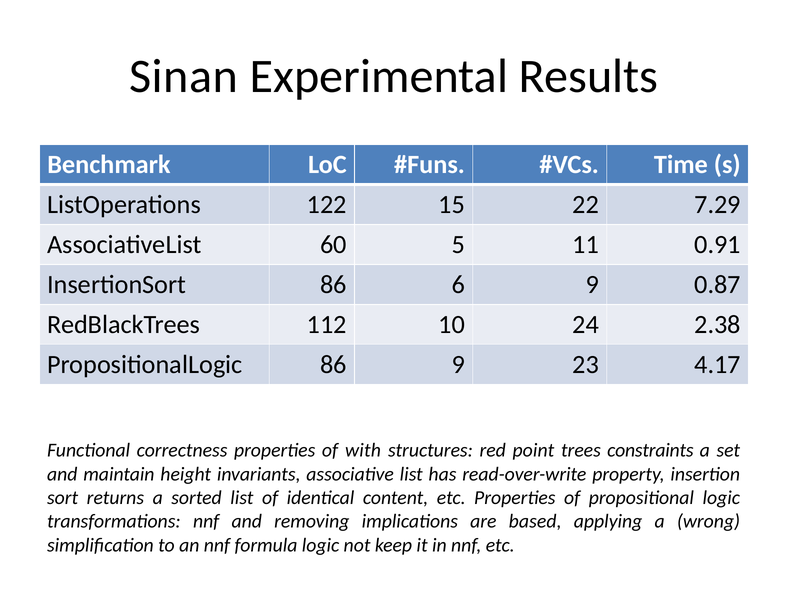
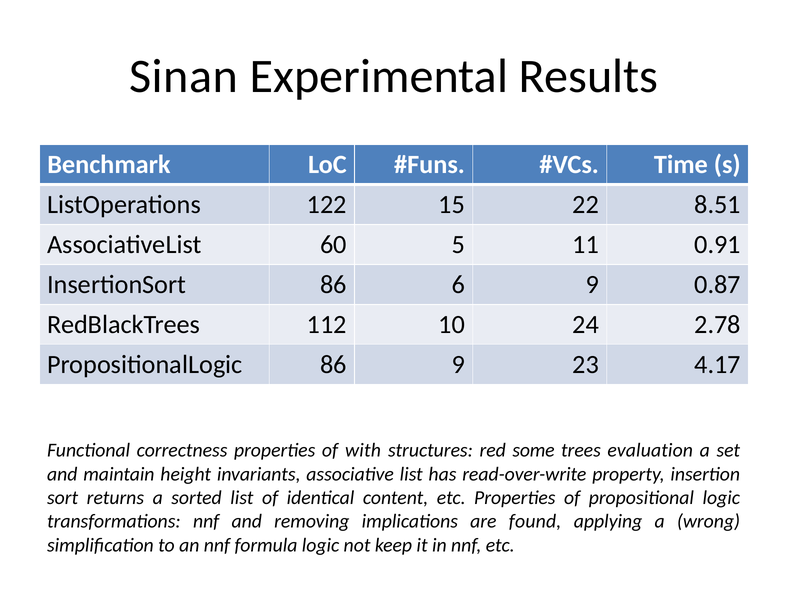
7.29: 7.29 -> 8.51
2.38: 2.38 -> 2.78
point: point -> some
constraints: constraints -> evaluation
based: based -> found
